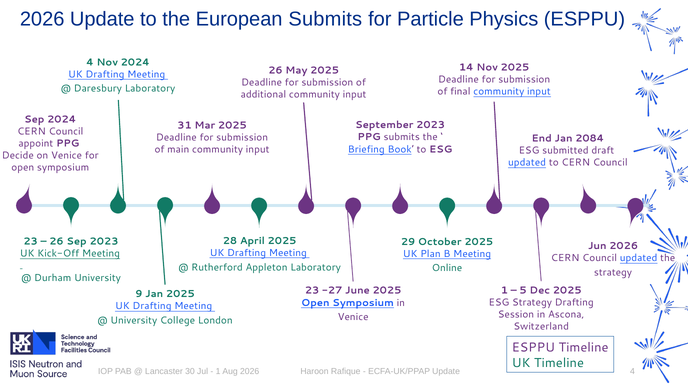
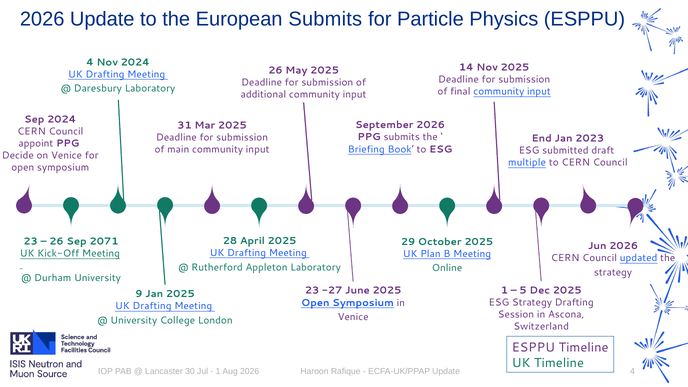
September 2023: 2023 -> 2026
2084: 2084 -> 2023
updated at (527, 163): updated -> multiple
Sep 2023: 2023 -> 2071
